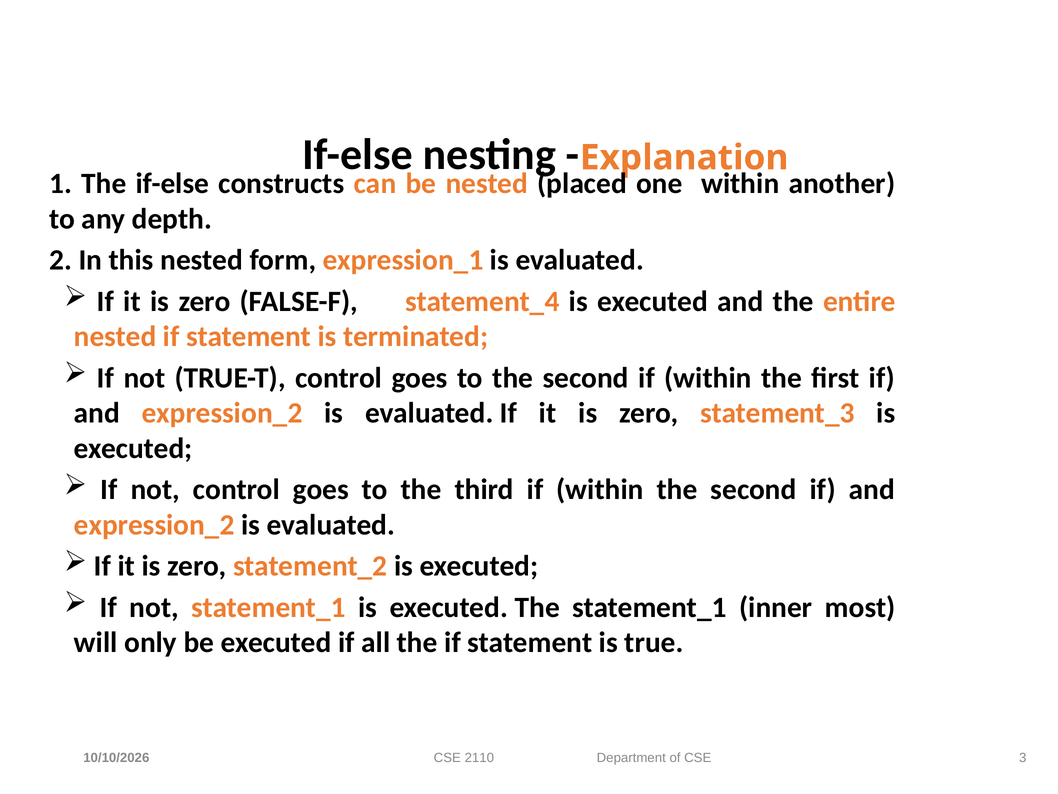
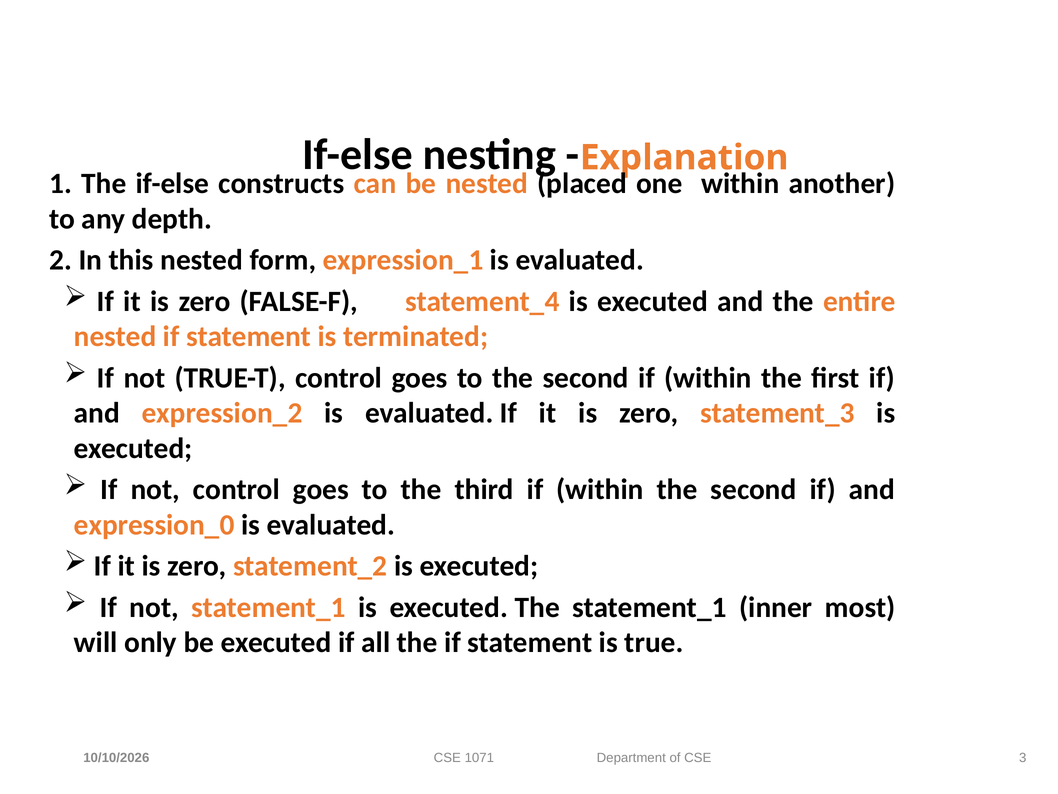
expression_2 at (154, 525): expression_2 -> expression_0
2110: 2110 -> 1071
